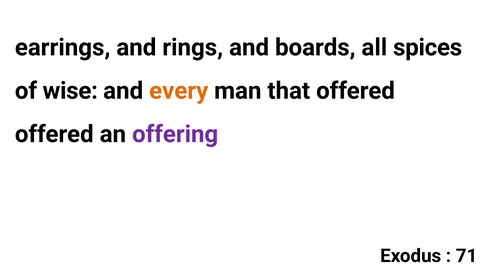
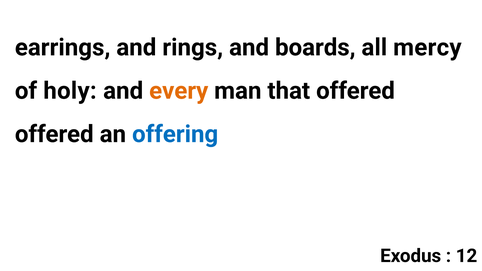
spices: spices -> mercy
wise: wise -> holy
offering colour: purple -> blue
71: 71 -> 12
